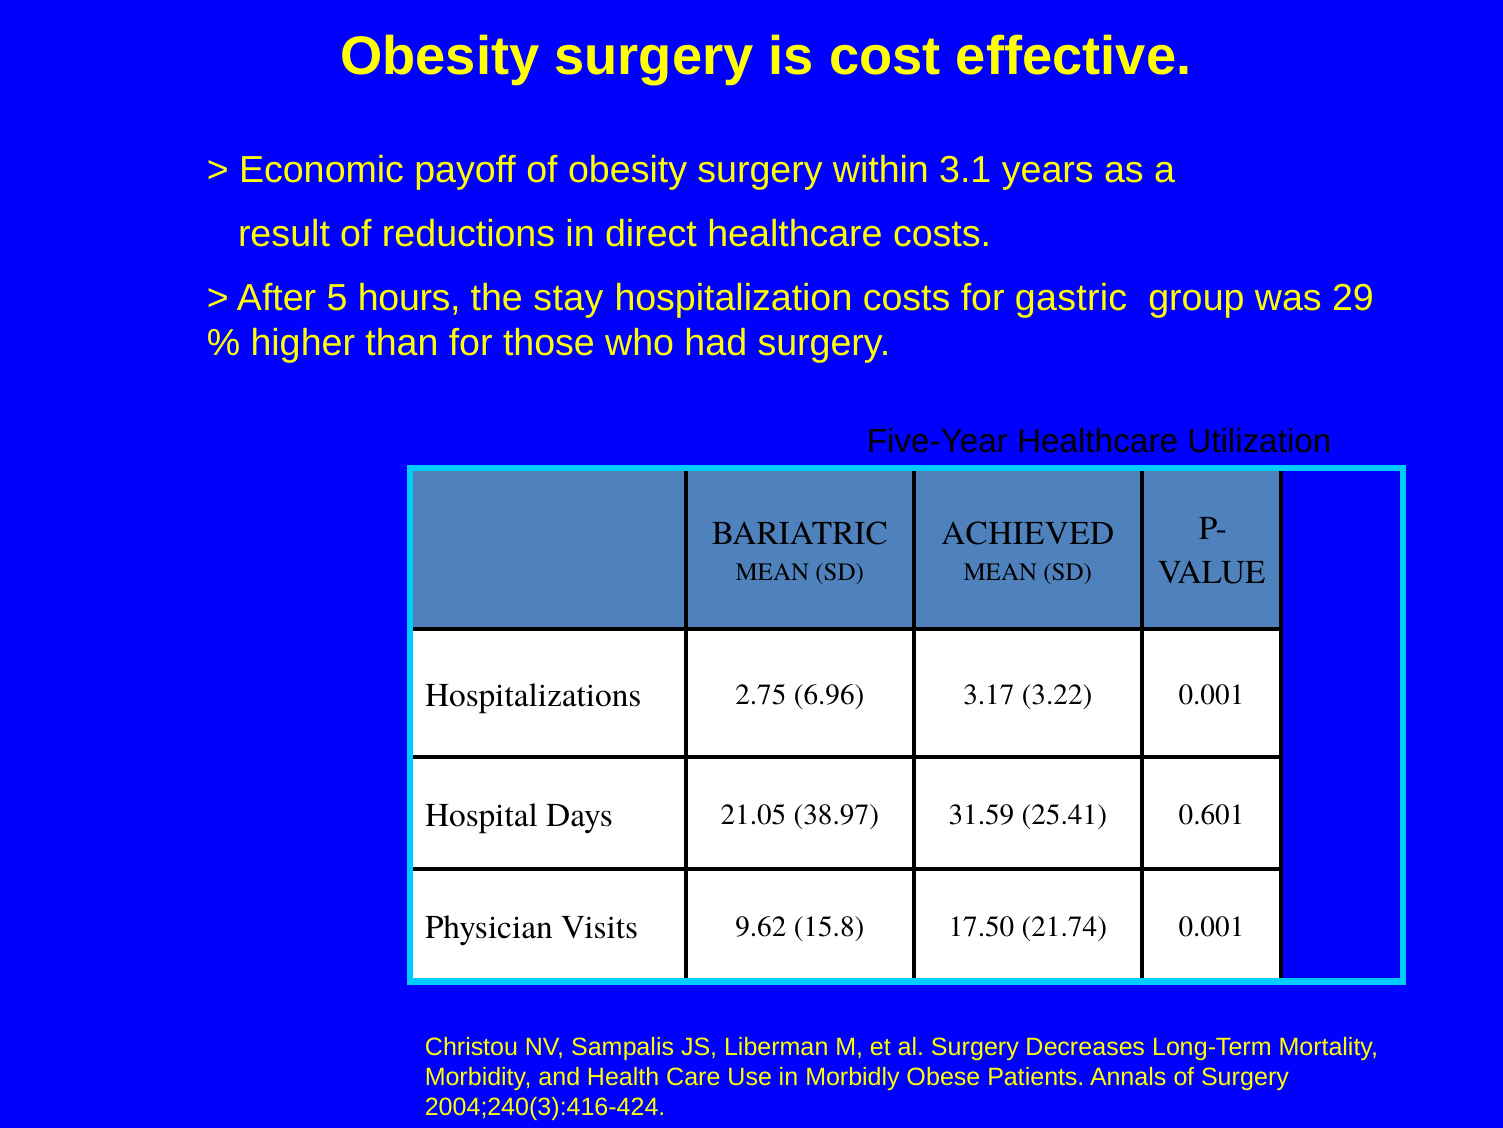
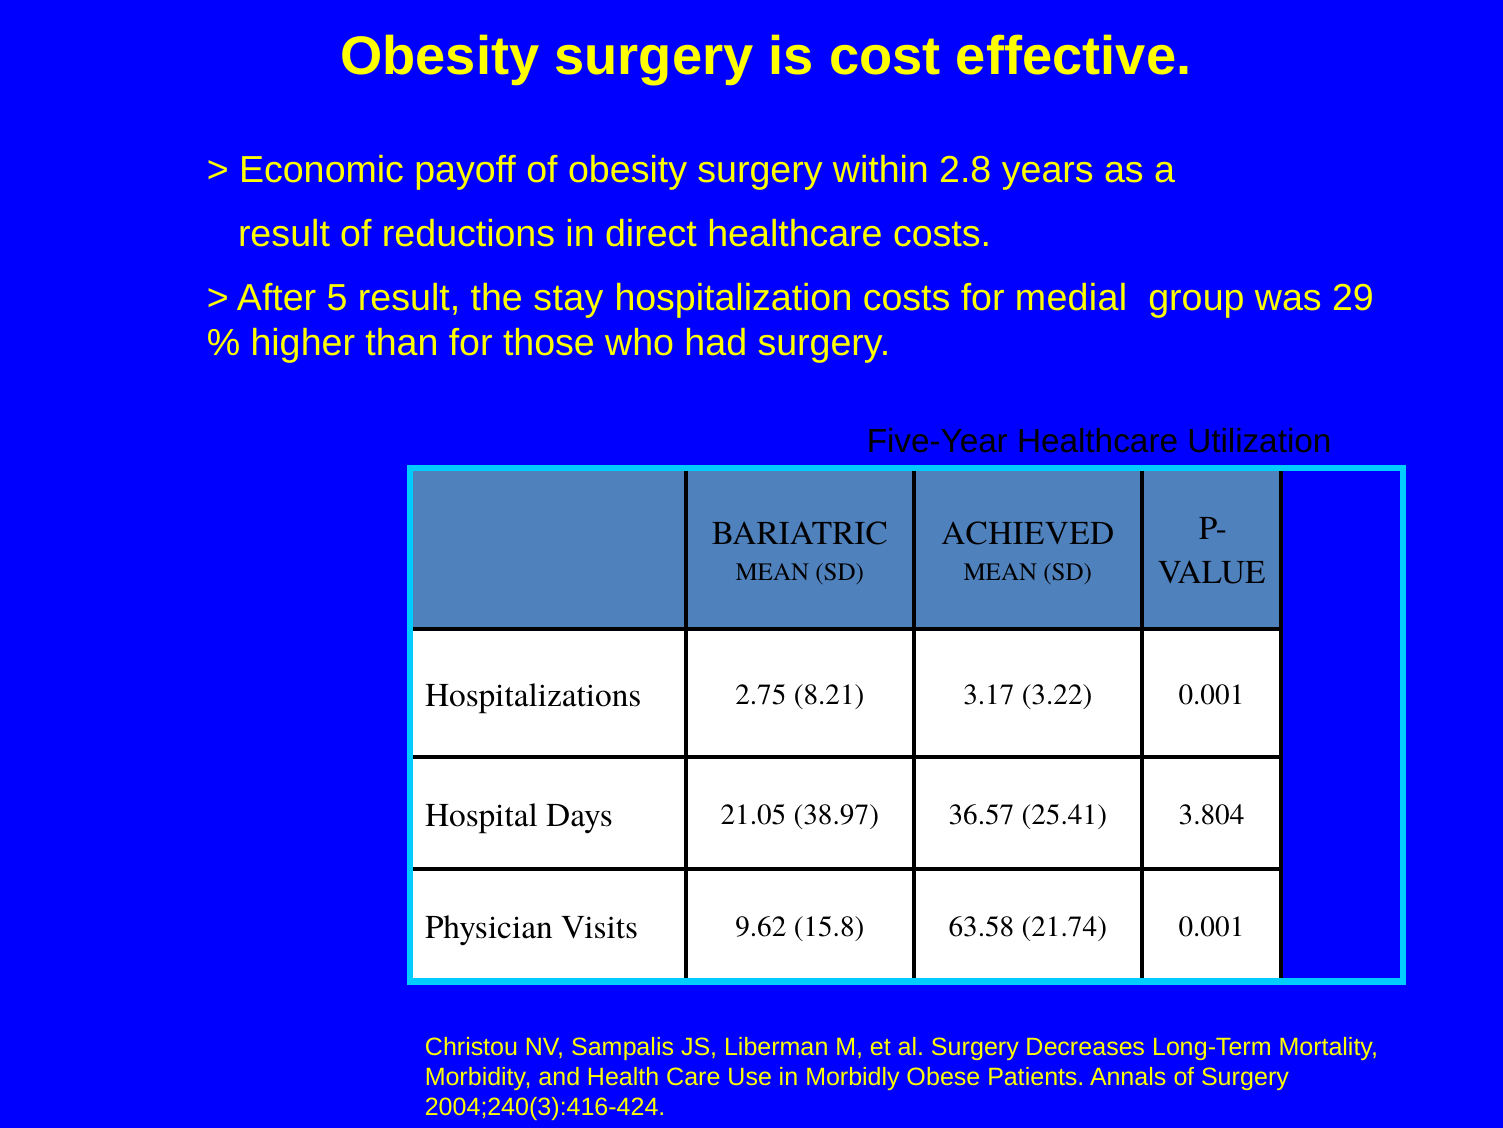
3.1: 3.1 -> 2.8
5 hours: hours -> result
gastric: gastric -> medial
6.96: 6.96 -> 8.21
31.59: 31.59 -> 36.57
0.601: 0.601 -> 3.804
17.50: 17.50 -> 63.58
